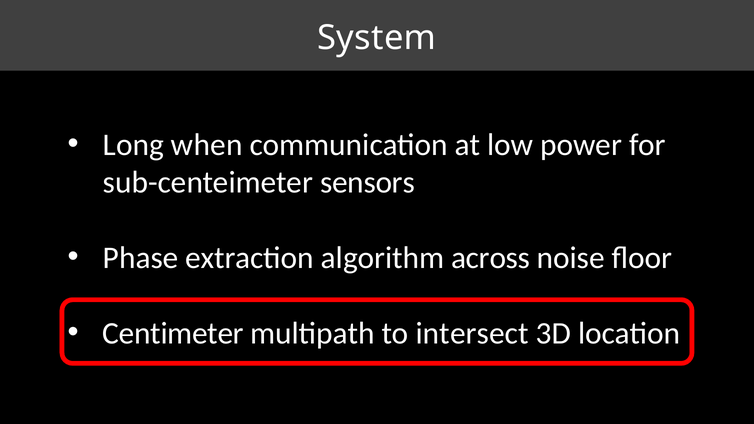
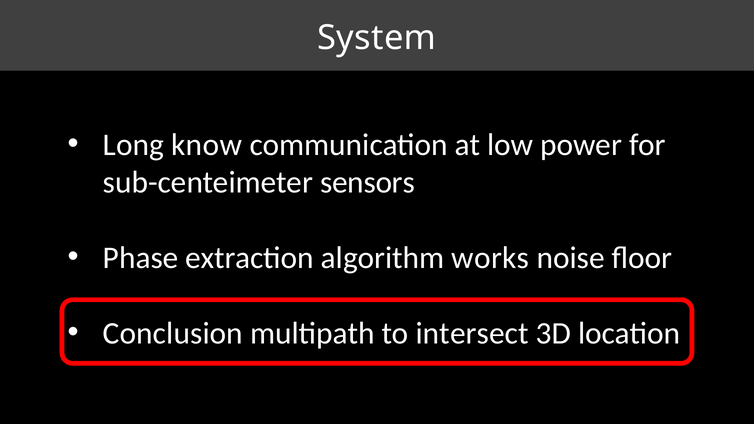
when: when -> know
across: across -> works
Centimeter: Centimeter -> Conclusion
